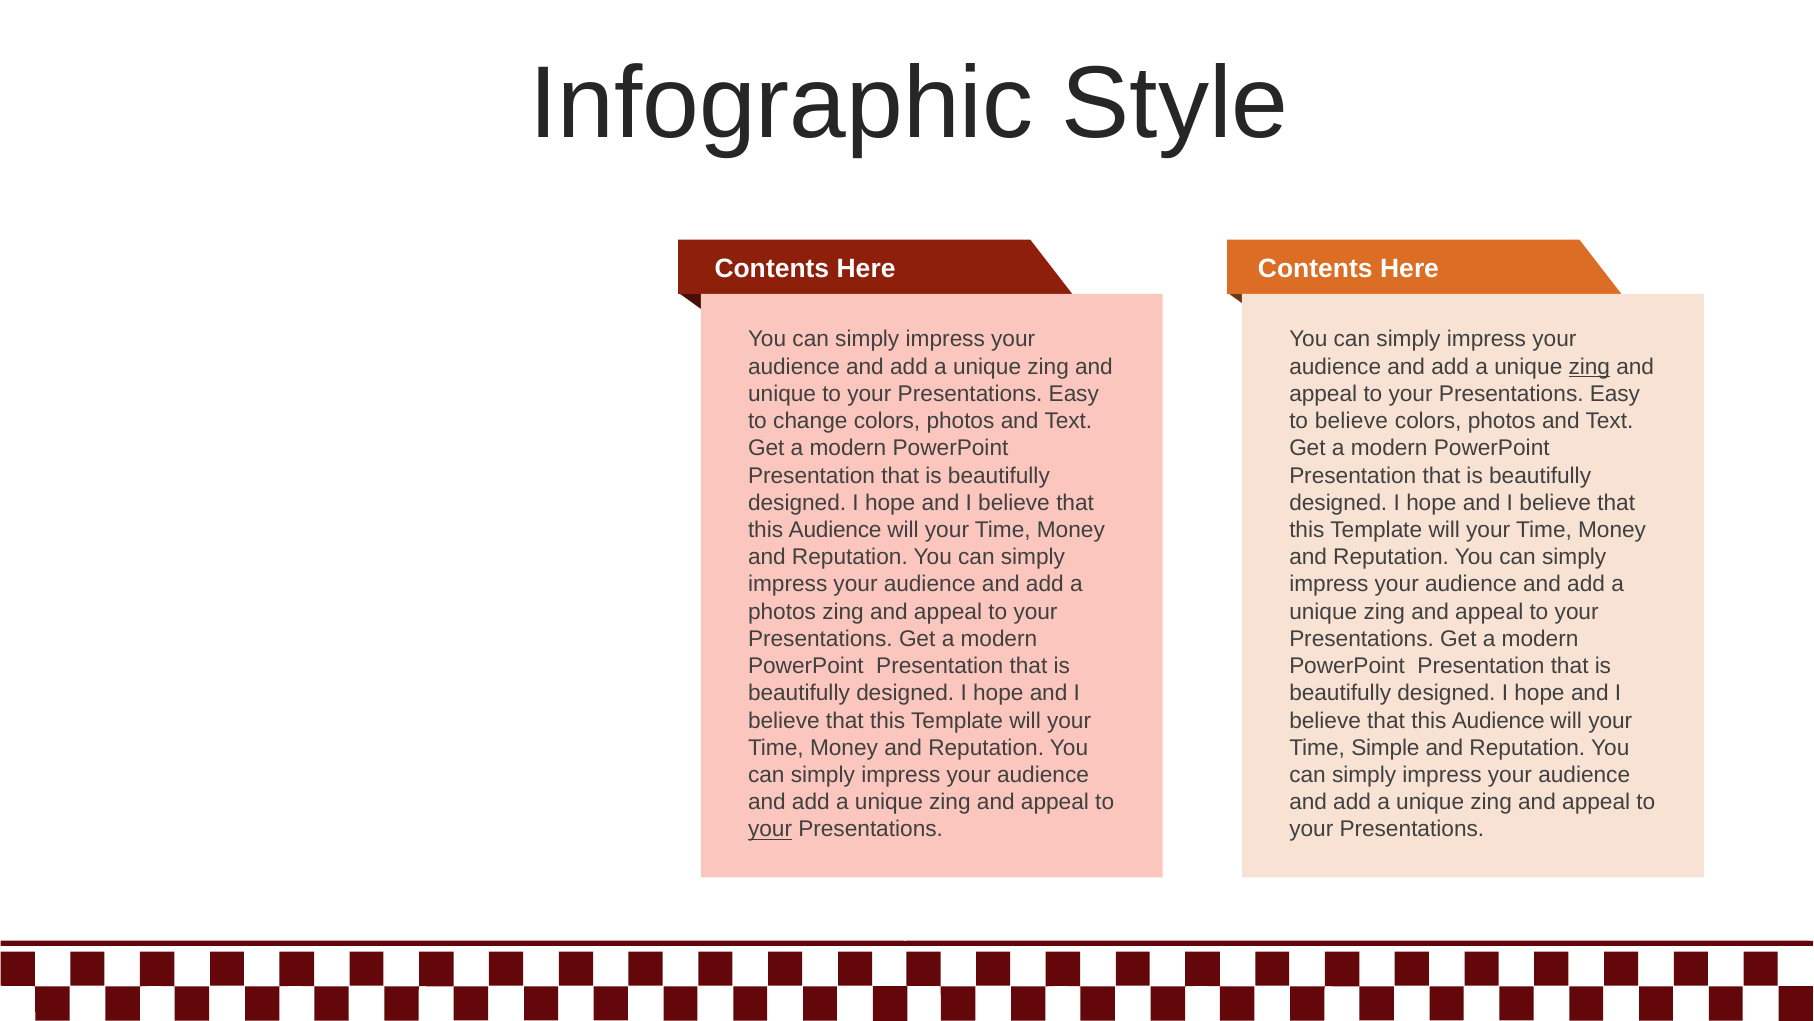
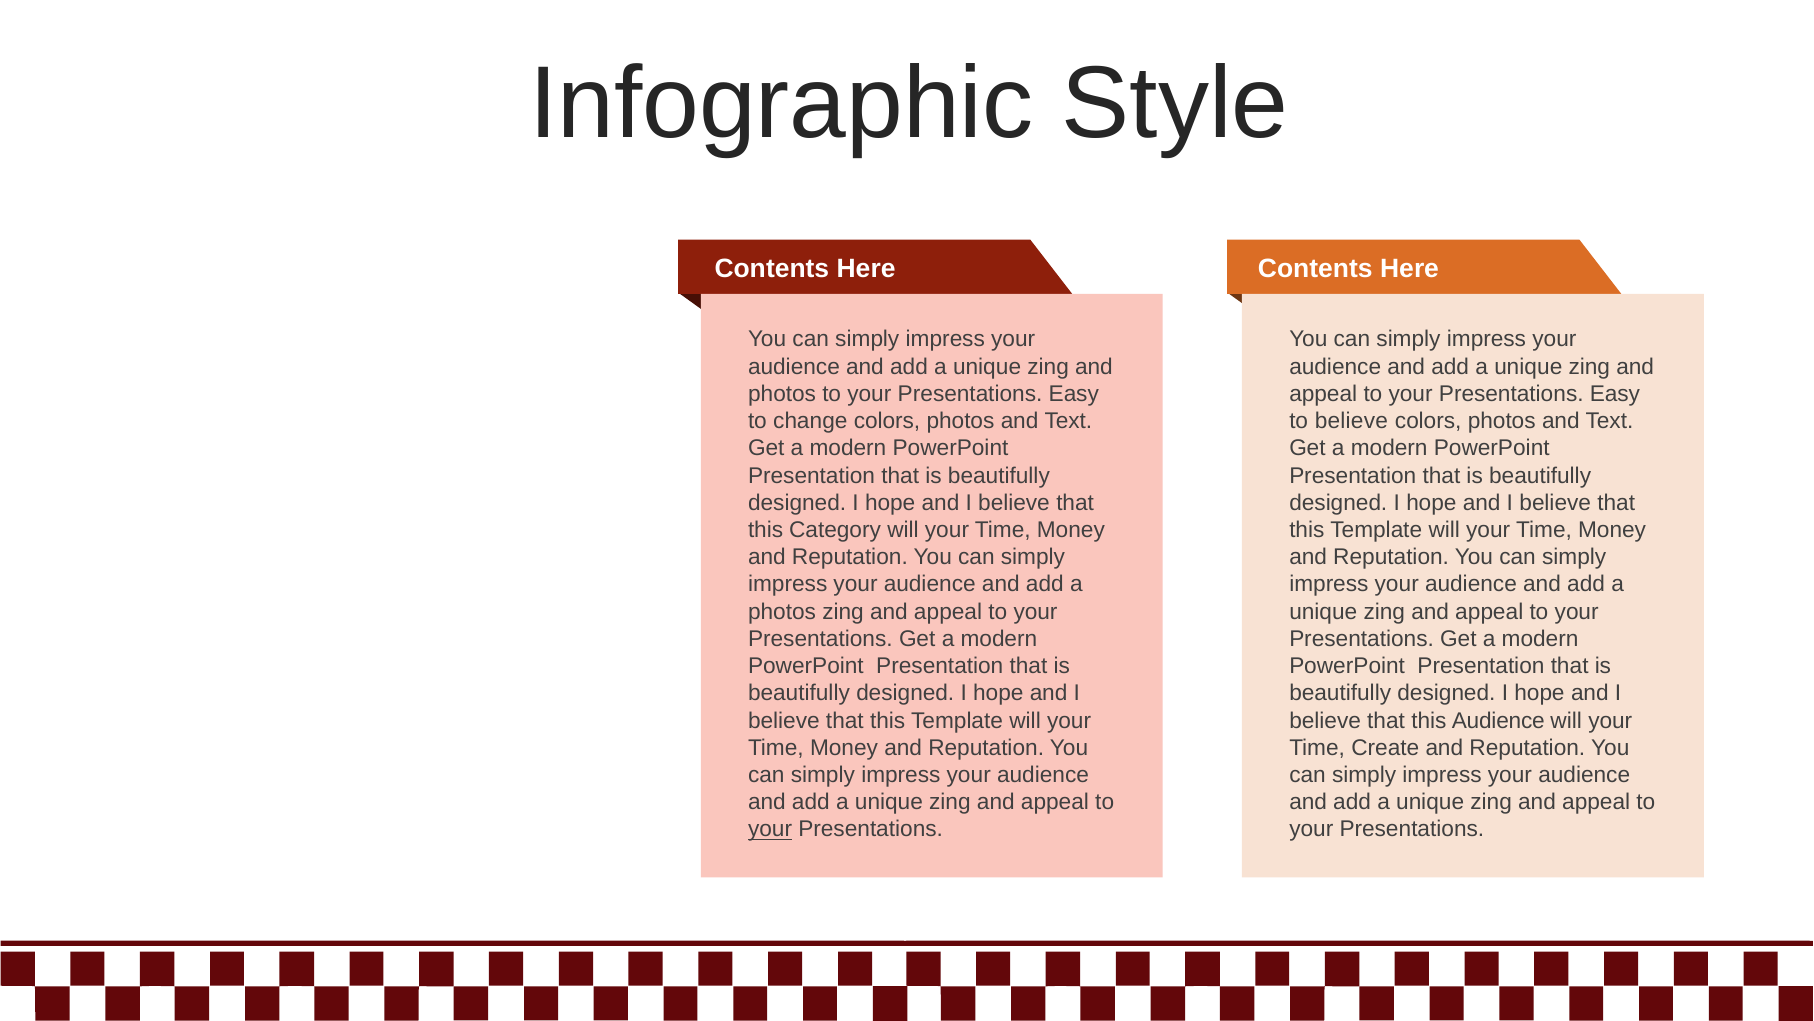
zing at (1589, 366) underline: present -> none
unique at (782, 394): unique -> photos
Audience at (835, 530): Audience -> Category
Simple: Simple -> Create
